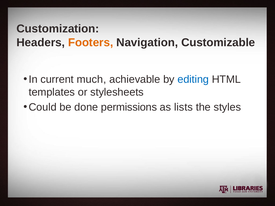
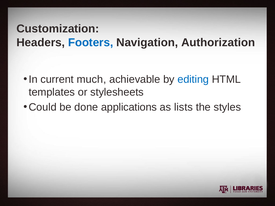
Footers colour: orange -> blue
Customizable: Customizable -> Authorization
permissions: permissions -> applications
